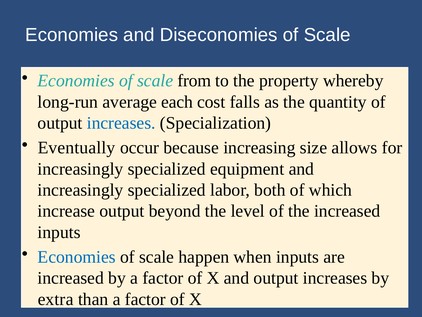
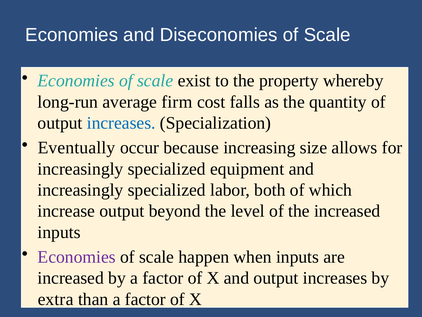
from: from -> exist
each: each -> firm
Economies at (77, 257) colour: blue -> purple
